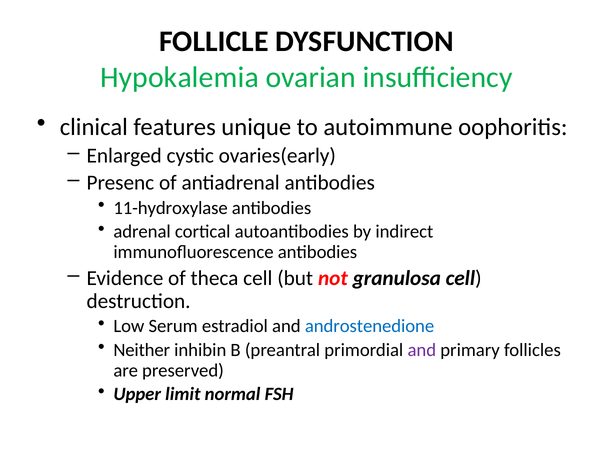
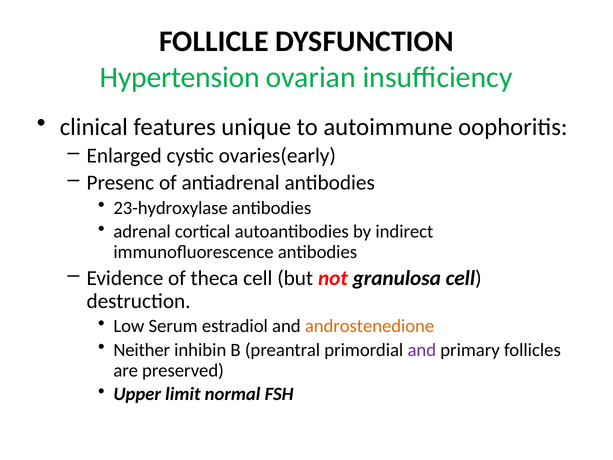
Hypokalemia: Hypokalemia -> Hypertension
11-hydroxylase: 11-hydroxylase -> 23-hydroxylase
androstenedione colour: blue -> orange
